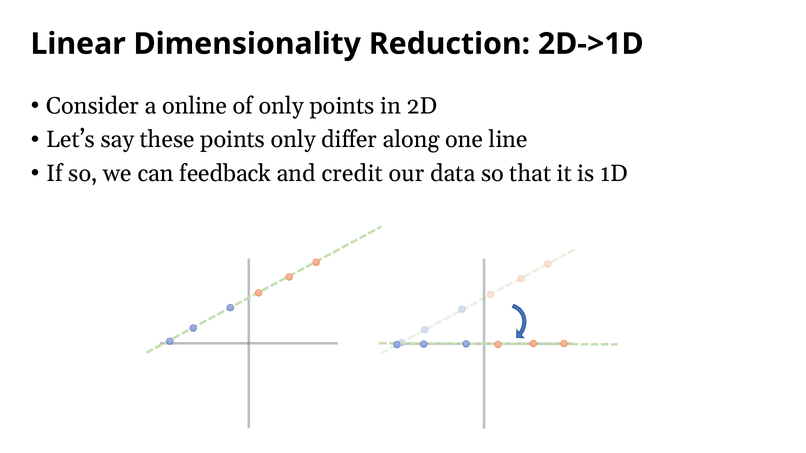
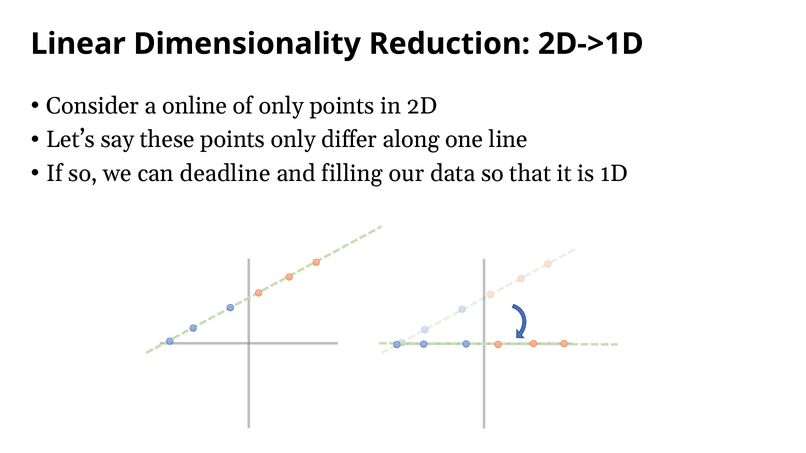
feedback: feedback -> deadline
credit: credit -> filling
